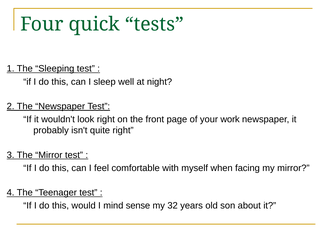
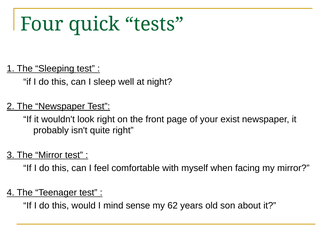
work: work -> exist
32: 32 -> 62
